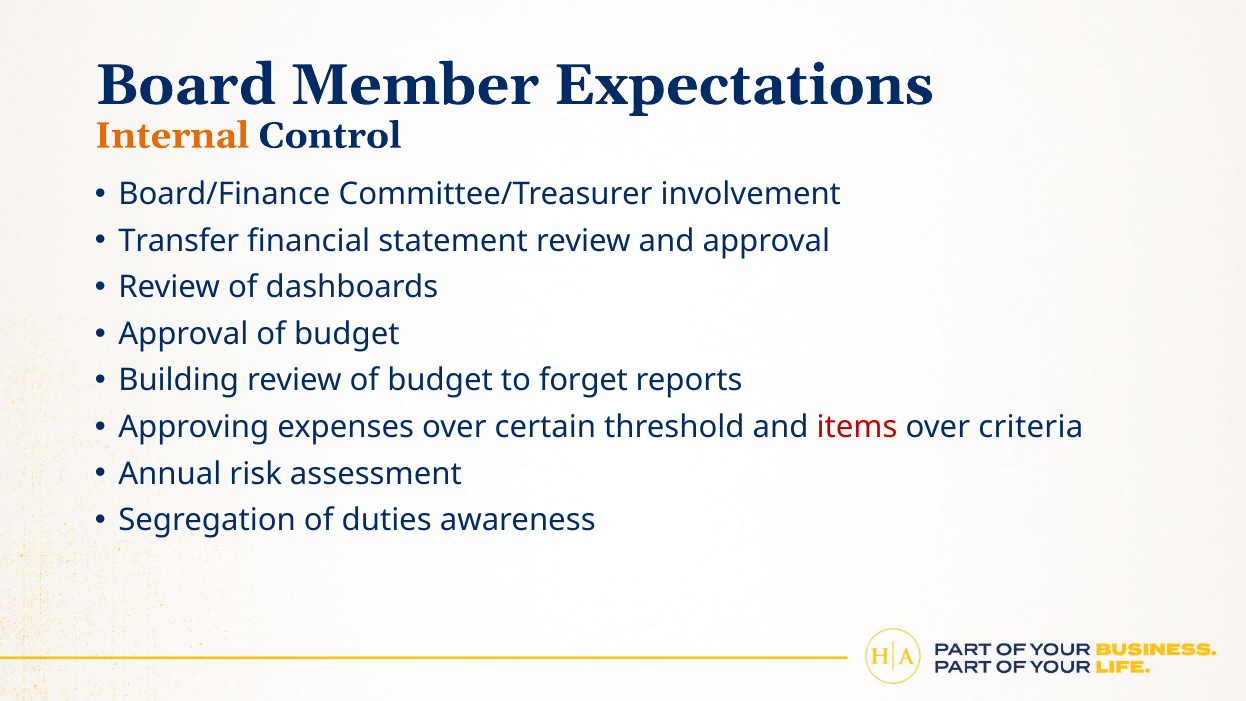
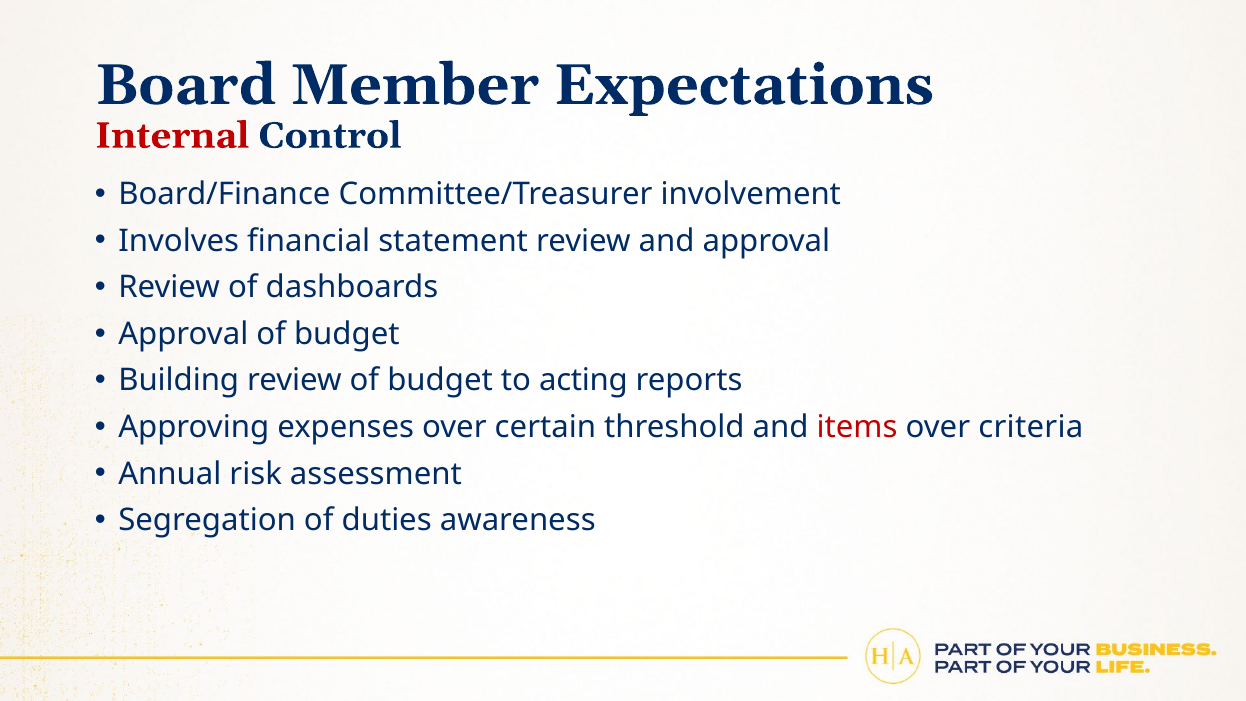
Internal colour: orange -> red
Transfer: Transfer -> Involves
forget: forget -> acting
